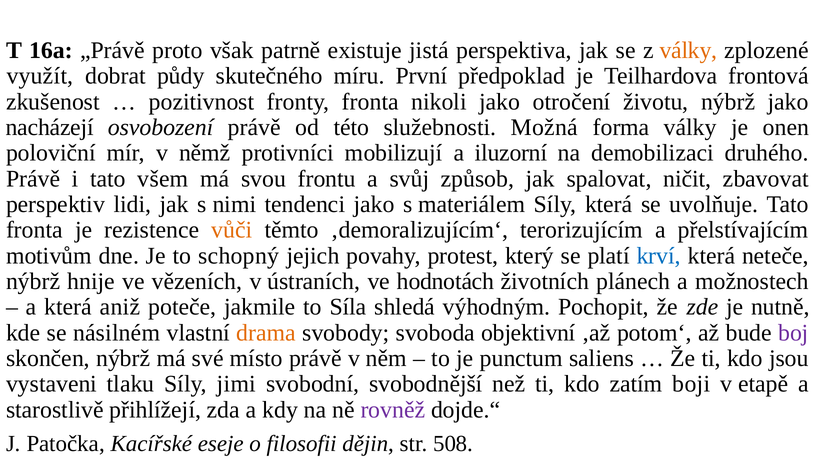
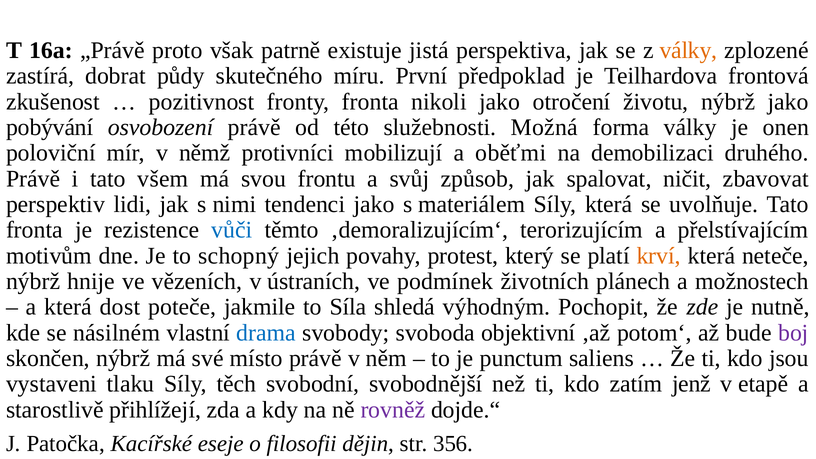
využít: využít -> zastírá
nacházejí: nacházejí -> pobývání
iluzorní: iluzorní -> oběťmi
vůči colour: orange -> blue
krví colour: blue -> orange
hodnotách: hodnotách -> podmínek
aniž: aniž -> dost
drama colour: orange -> blue
jimi: jimi -> těch
boji: boji -> jenž
508: 508 -> 356
